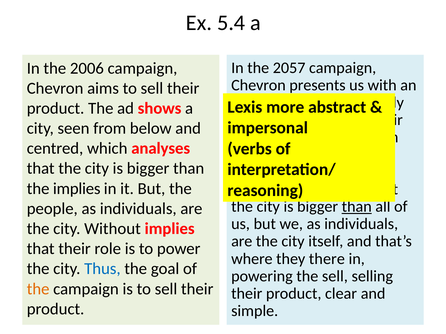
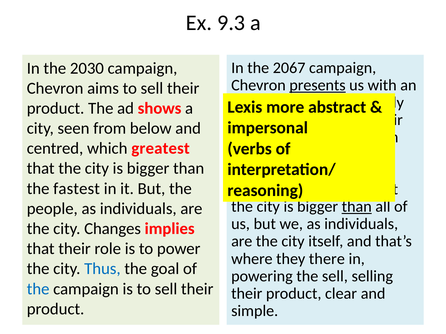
5.4: 5.4 -> 9.3
2057: 2057 -> 2067
2006: 2006 -> 2030
presents underline: none -> present
analyses: analyses -> greatest
the implies: implies -> fastest
Without: Without -> Changes
the at (38, 289) colour: orange -> blue
